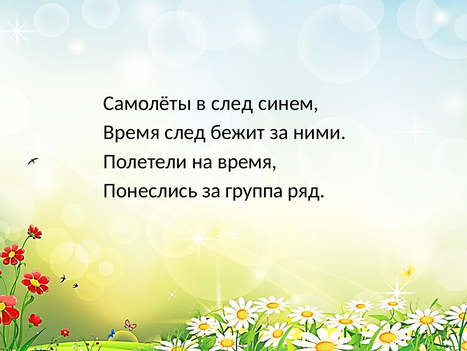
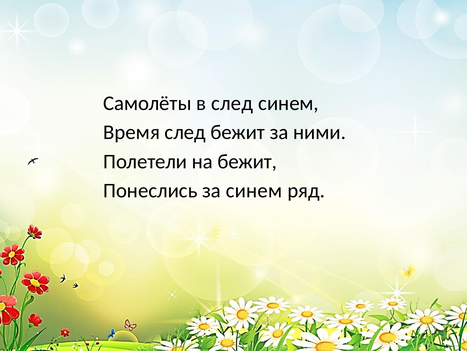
на время: время -> бежит
за группа: группа -> синем
